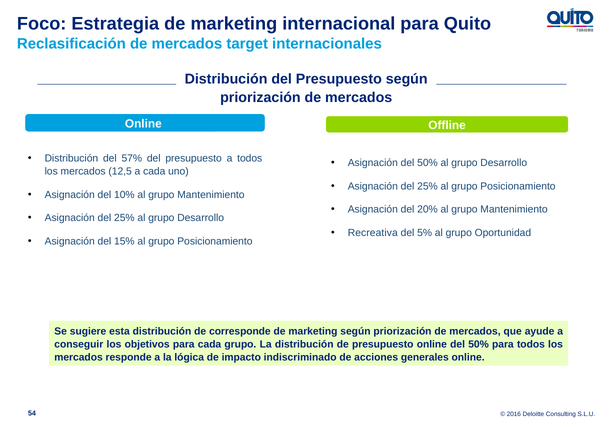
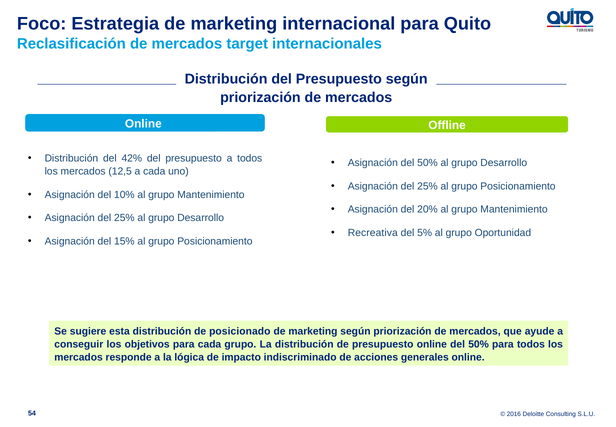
57%: 57% -> 42%
corresponde: corresponde -> posicionado
